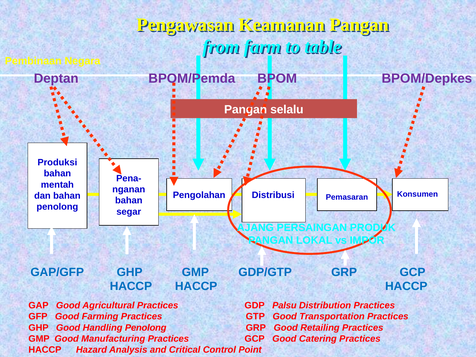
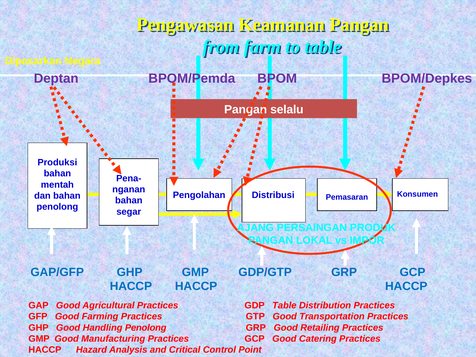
Pembinaan: Pembinaan -> Dipasarkan
GDP Palsu: Palsu -> Table
